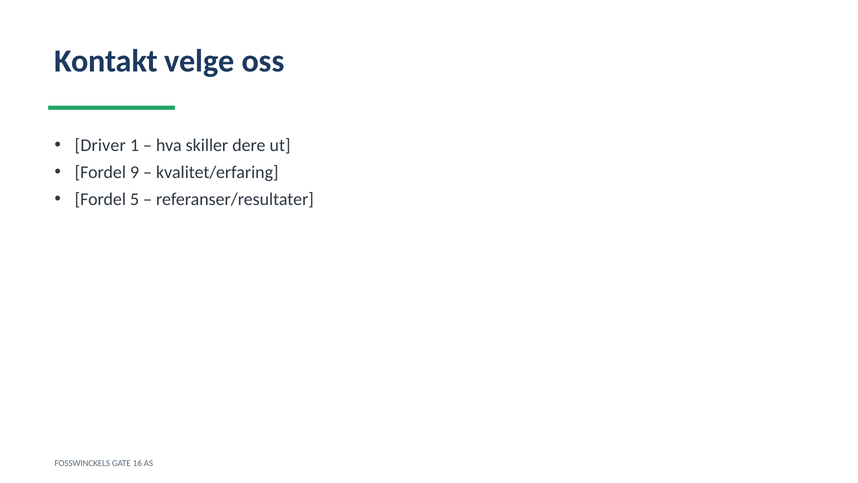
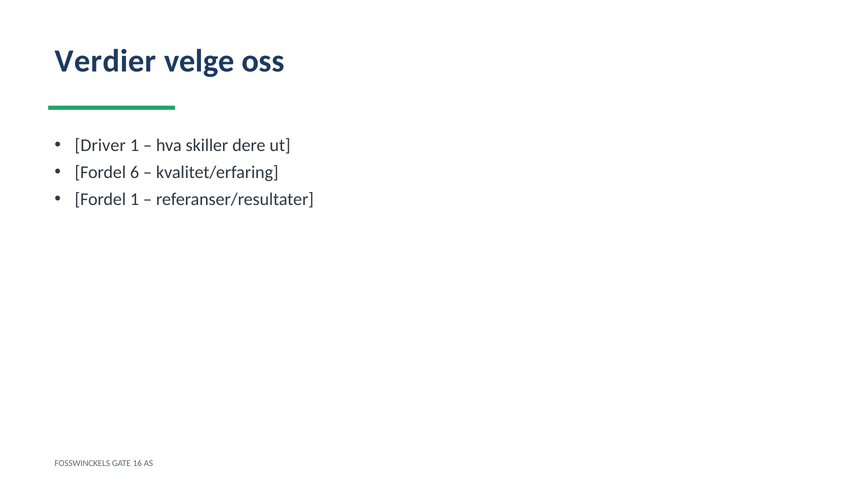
Kontakt: Kontakt -> Verdier
9: 9 -> 6
Fordel 5: 5 -> 1
